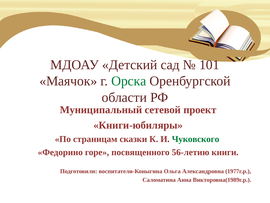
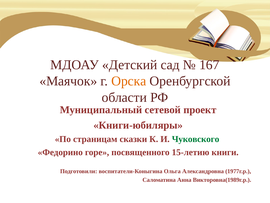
101: 101 -> 167
Орска colour: green -> orange
56-летию: 56-летию -> 15-летию
